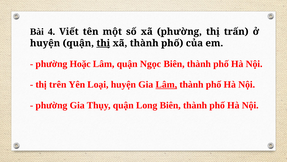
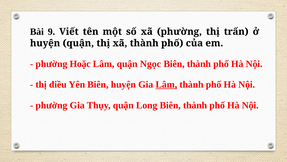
4: 4 -> 9
thị at (103, 43) underline: present -> none
trên: trên -> điều
Yên Loại: Loại -> Biên
